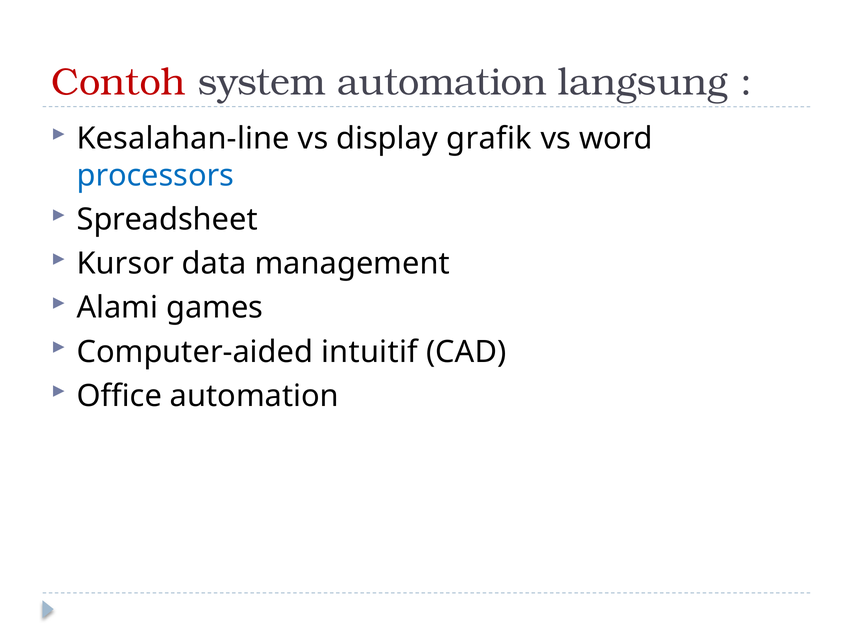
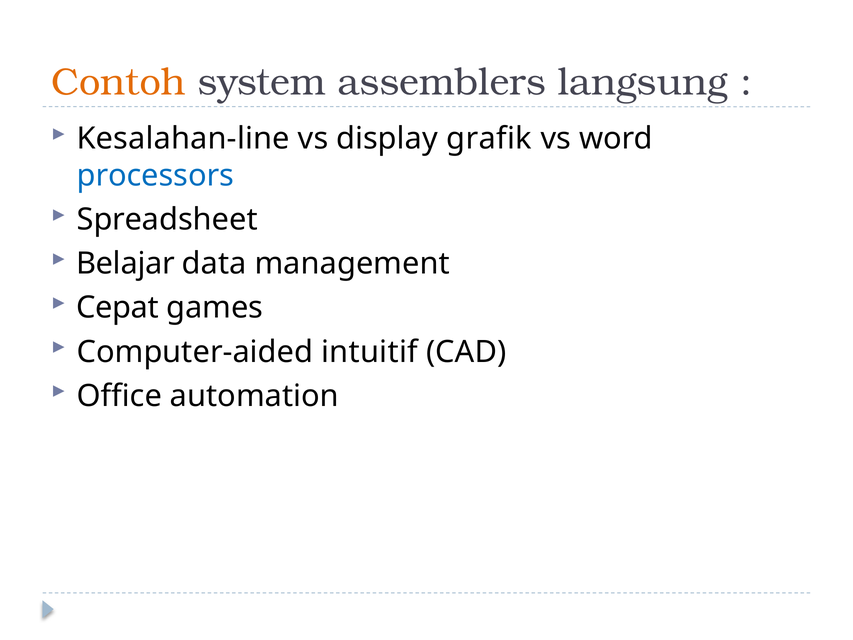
Contoh colour: red -> orange
system automation: automation -> assemblers
Kursor: Kursor -> Belajar
Alami: Alami -> Cepat
